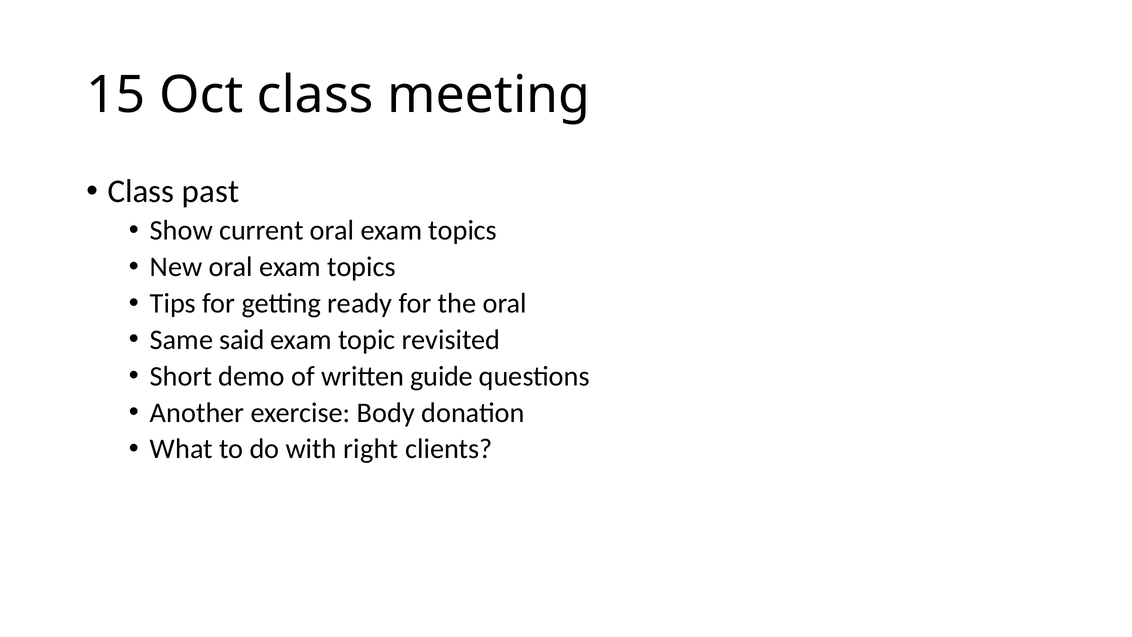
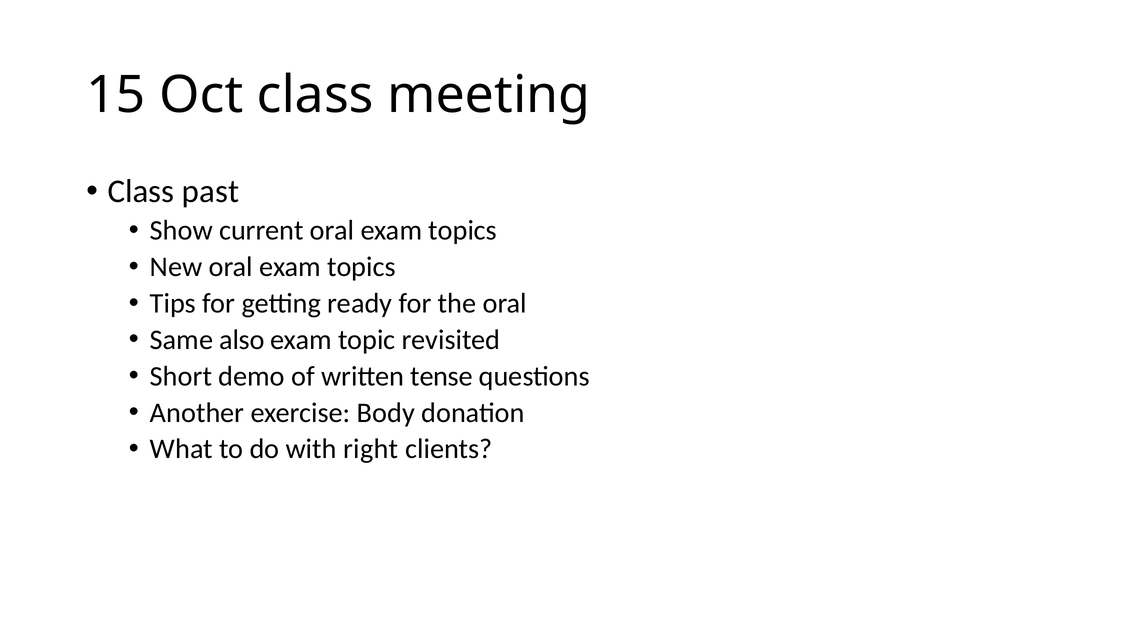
said: said -> also
guide: guide -> tense
